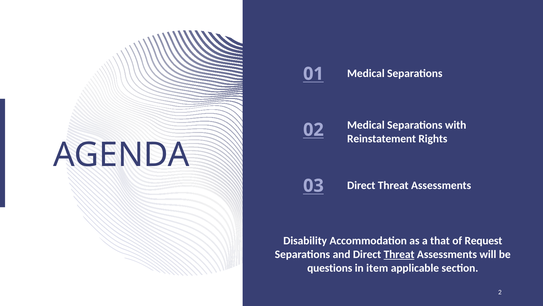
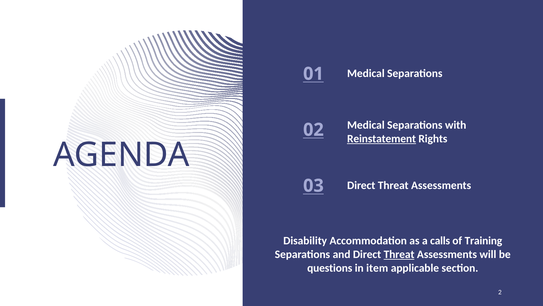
Reinstatement underline: none -> present
that: that -> calls
Request: Request -> Training
